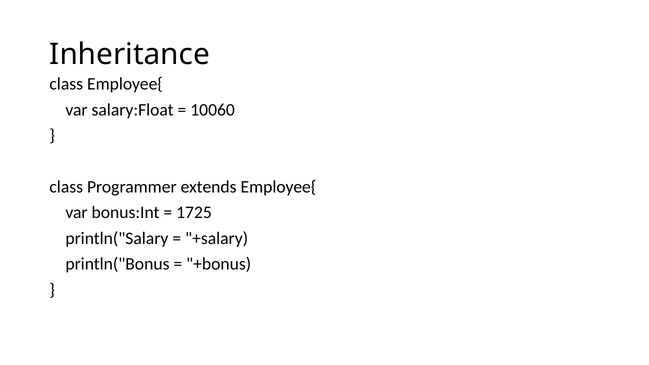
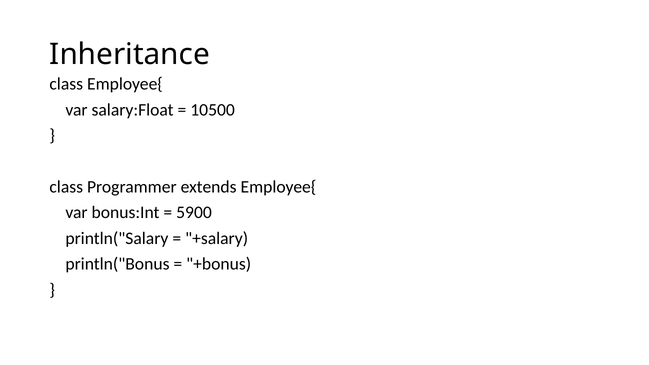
10060: 10060 -> 10500
1725: 1725 -> 5900
